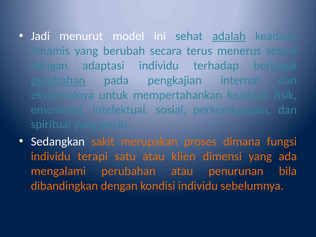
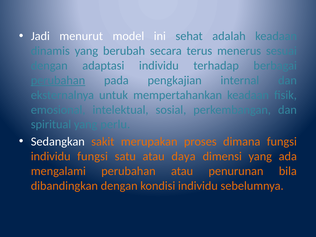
adalah underline: present -> none
individu terapi: terapi -> fungsi
klien: klien -> daya
